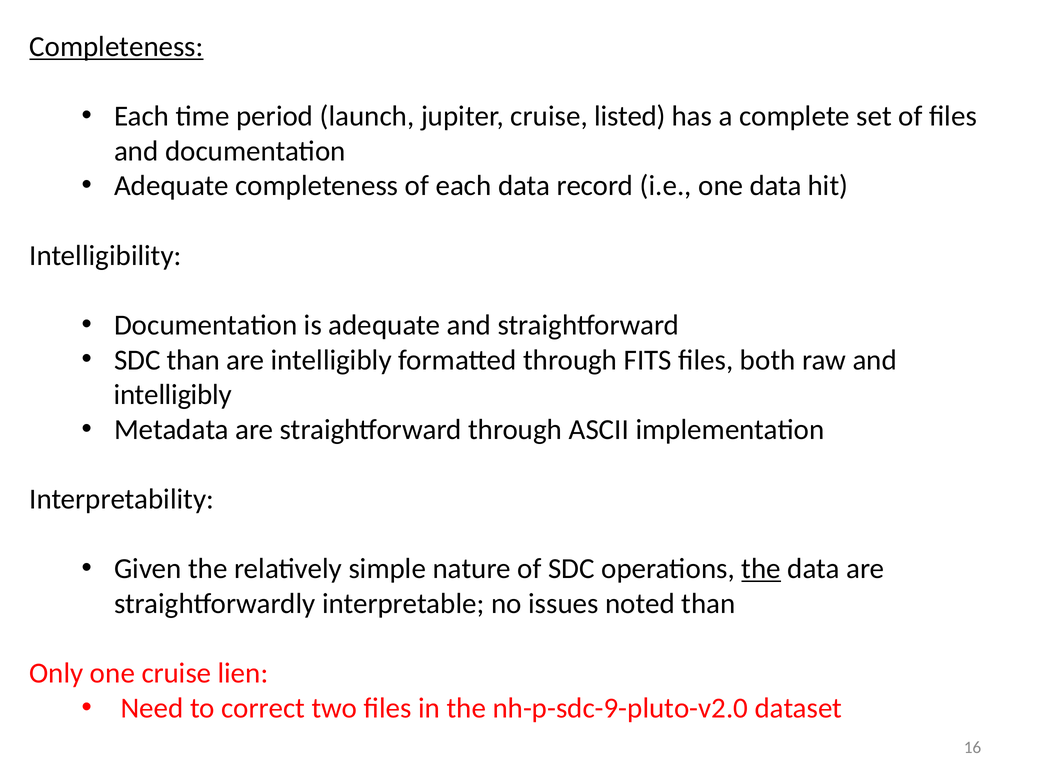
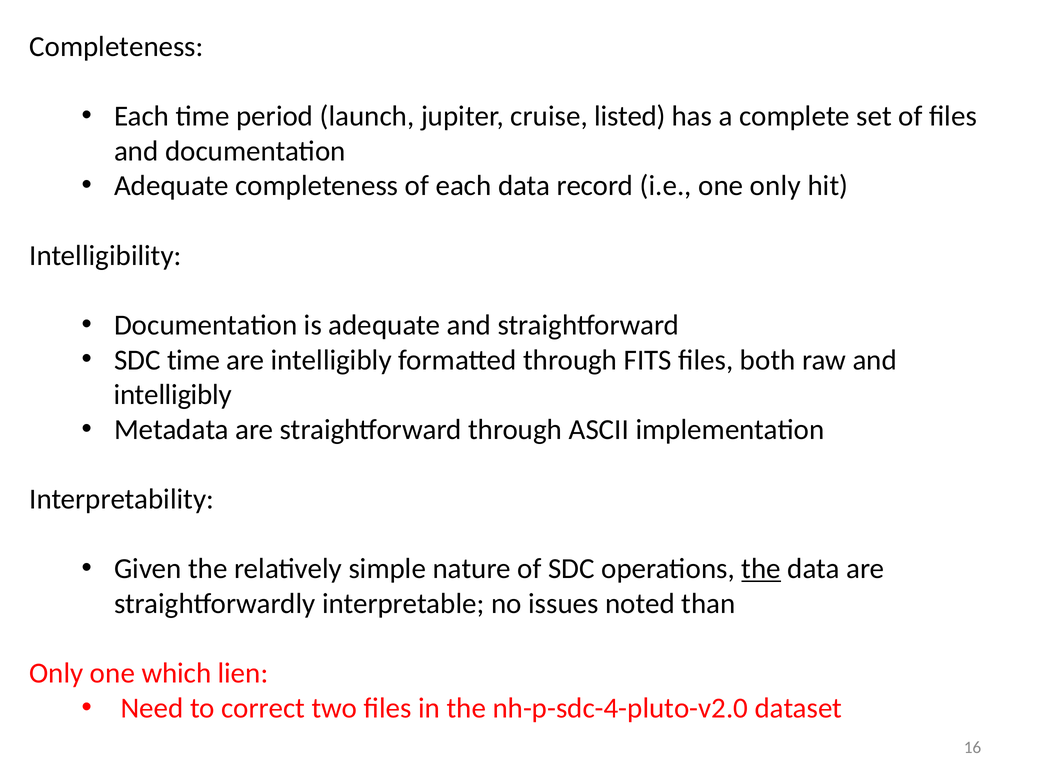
Completeness at (116, 47) underline: present -> none
one data: data -> only
SDC than: than -> time
one cruise: cruise -> which
nh-p-sdc-9-pluto-v2.0: nh-p-sdc-9-pluto-v2.0 -> nh-p-sdc-4-pluto-v2.0
